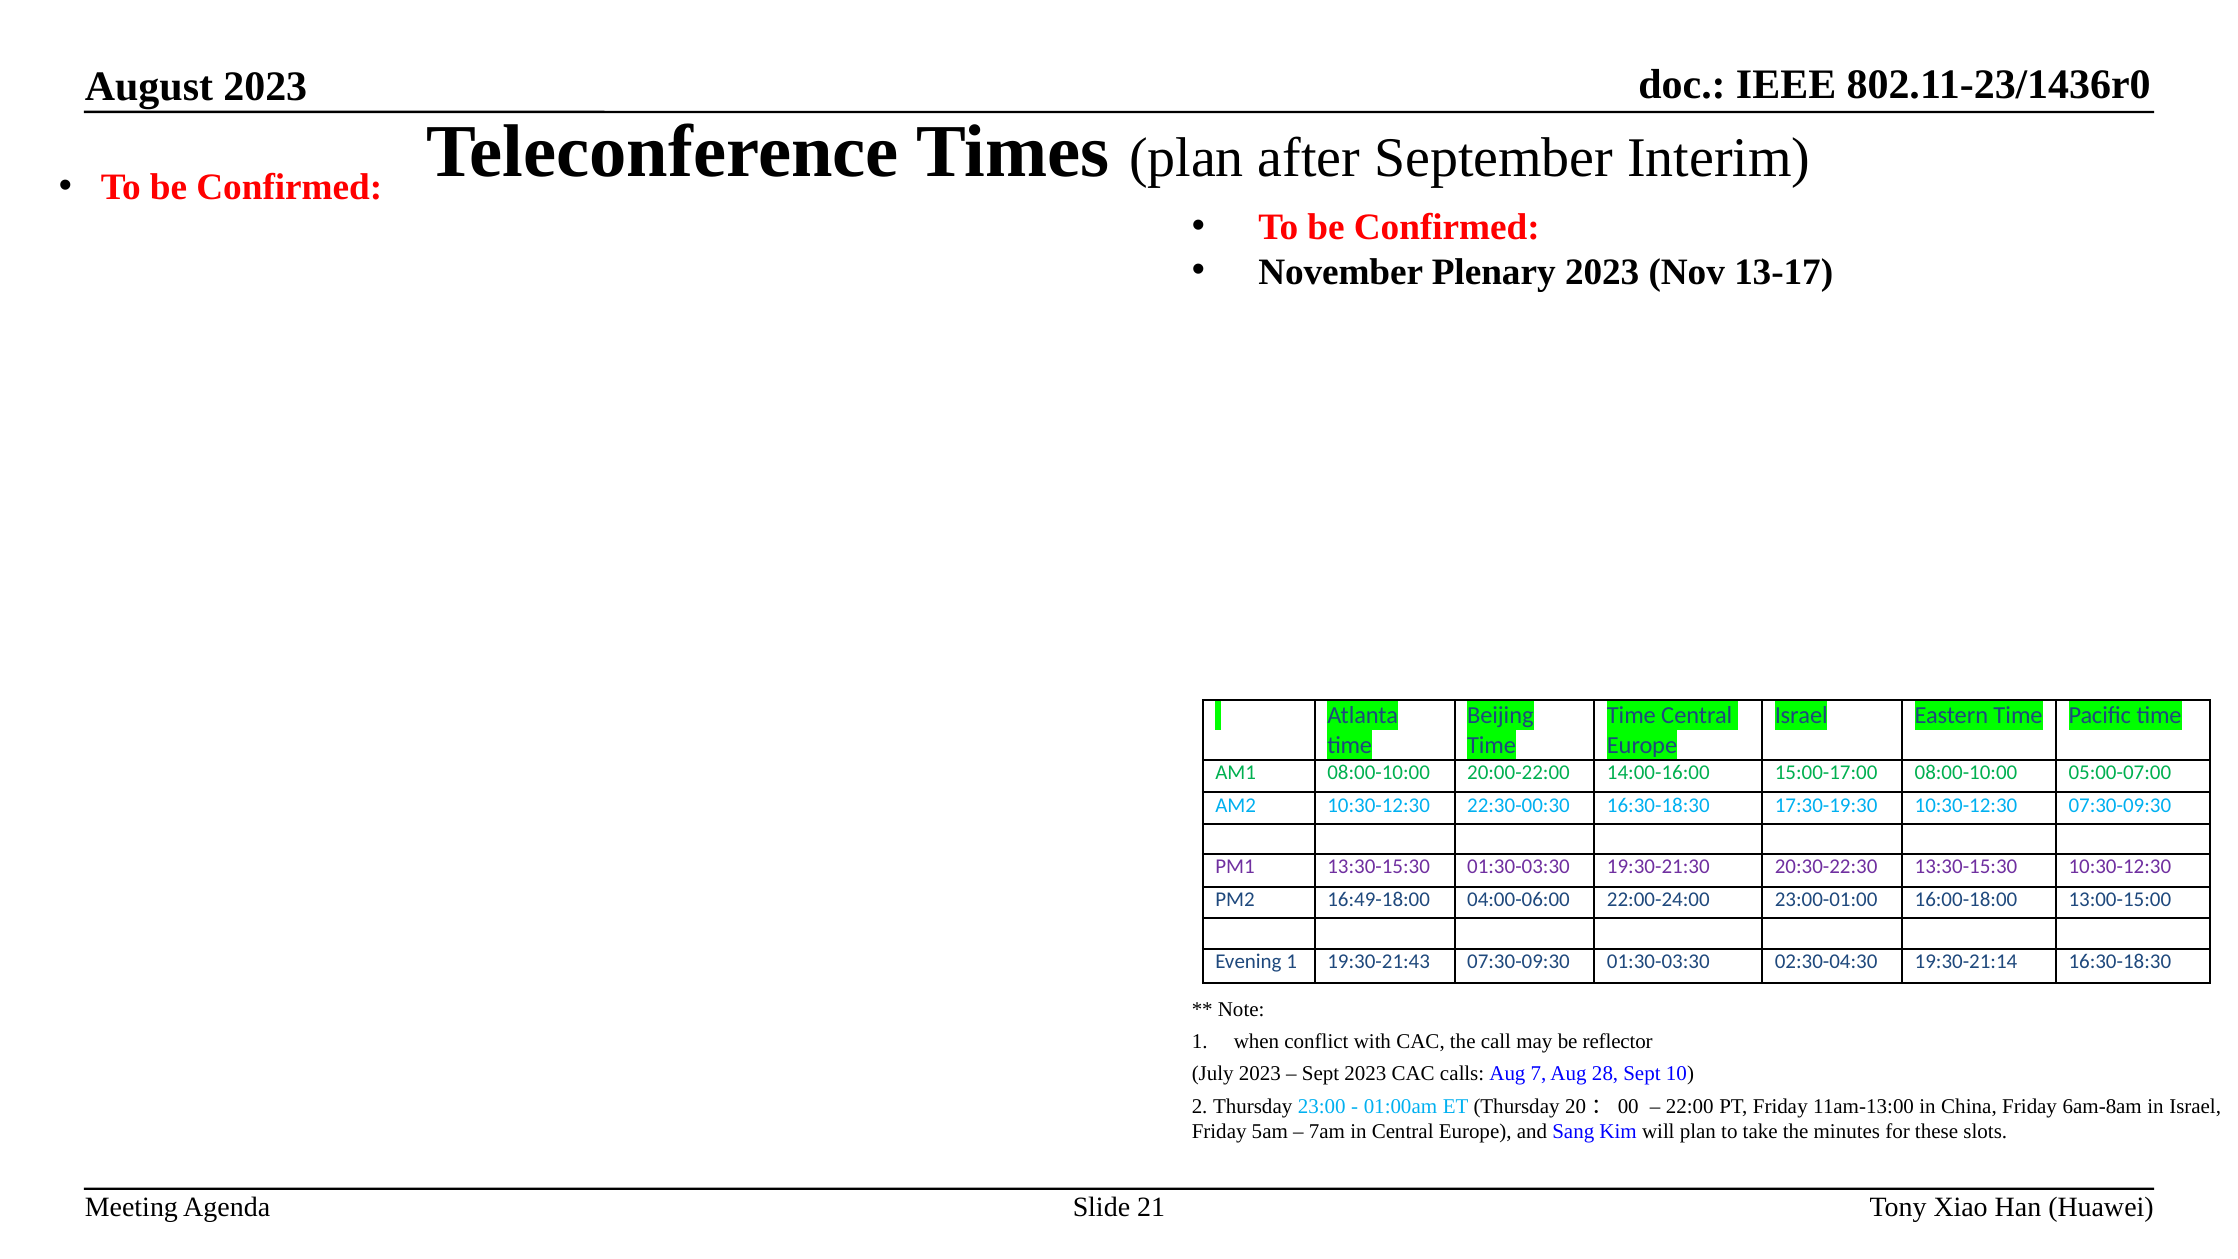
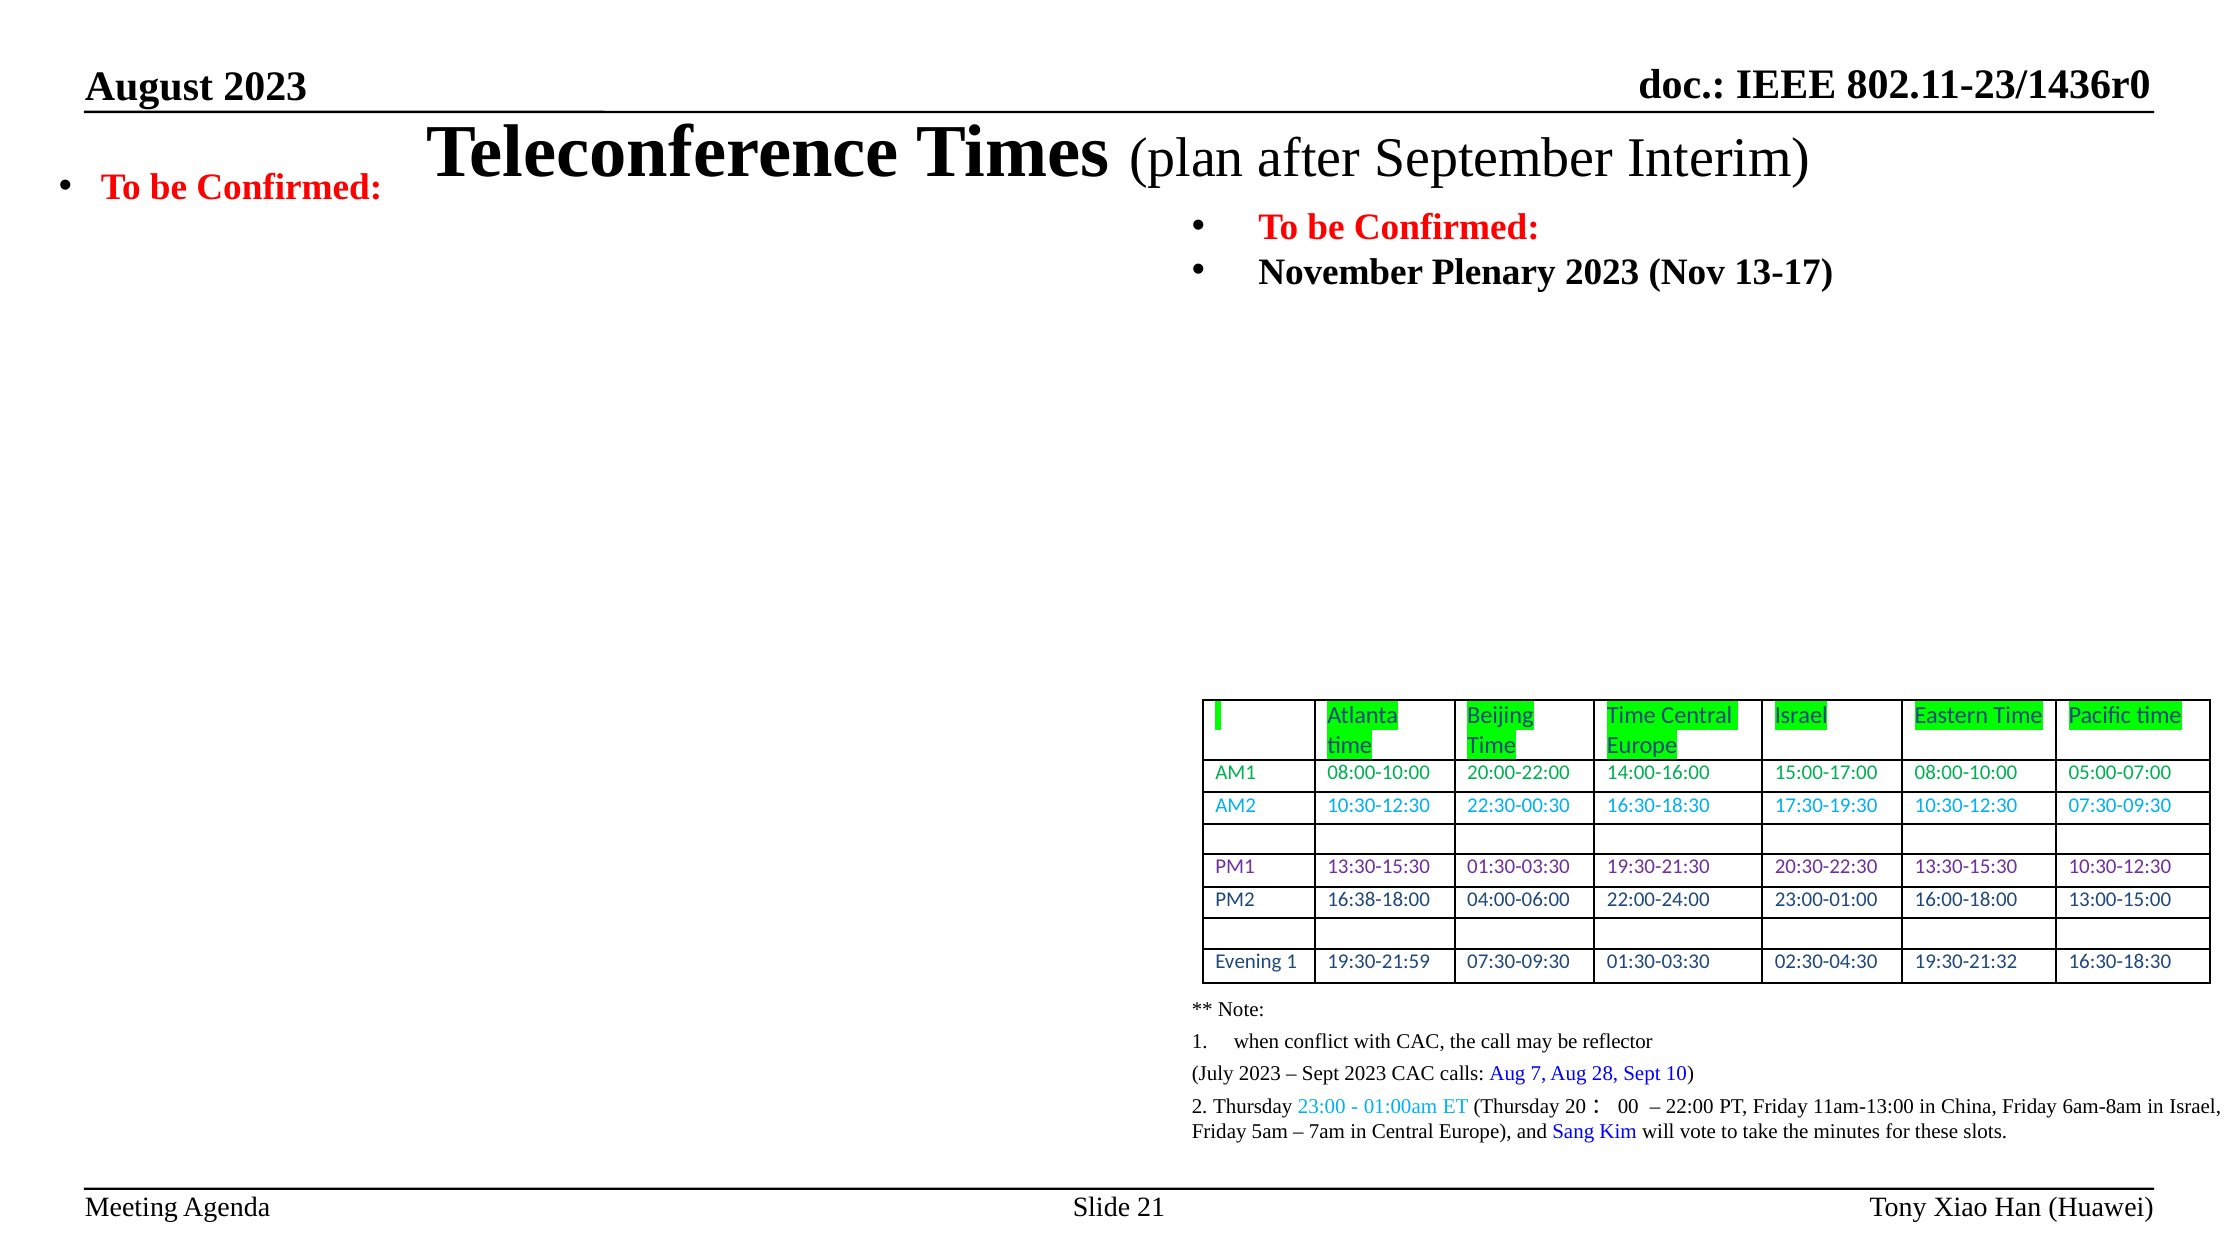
16:49-18:00: 16:49-18:00 -> 16:38-18:00
19:30-21:43: 19:30-21:43 -> 19:30-21:59
19:30-21:14: 19:30-21:14 -> 19:30-21:32
will plan: plan -> vote
